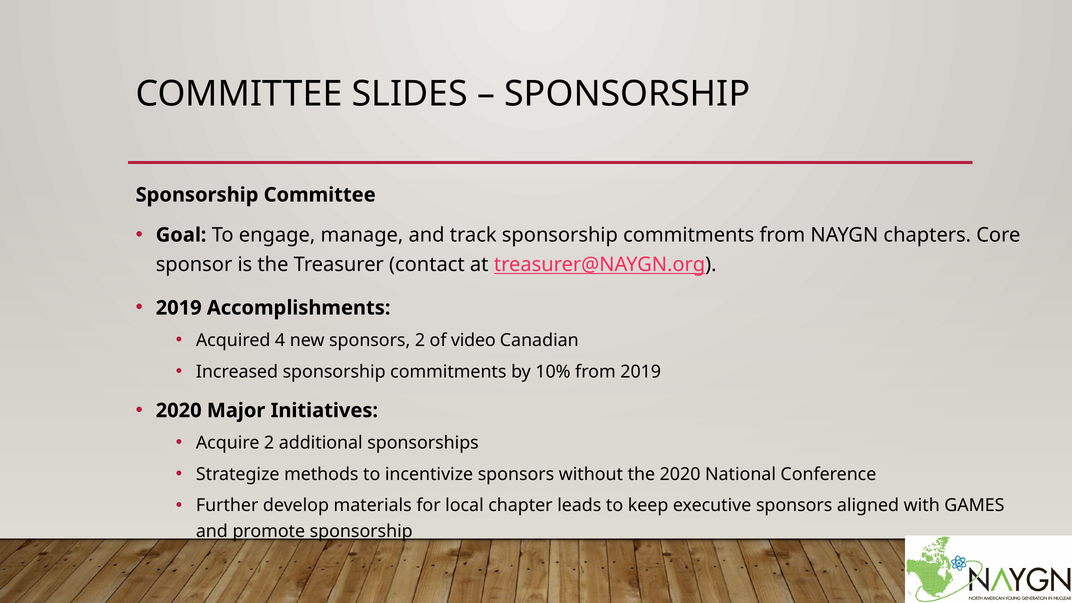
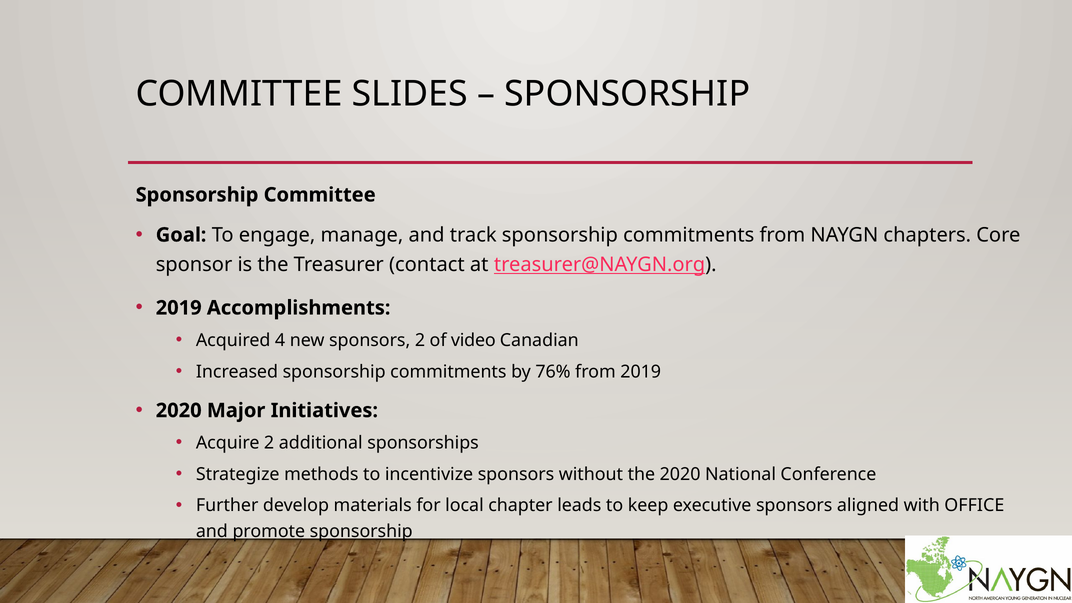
10%: 10% -> 76%
GAMES: GAMES -> OFFICE
